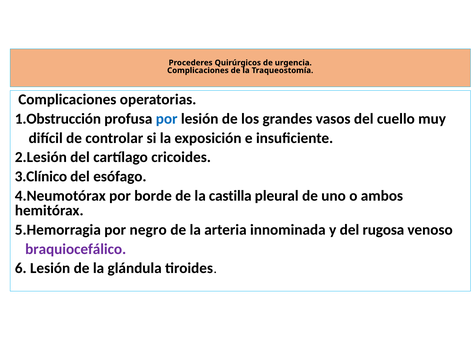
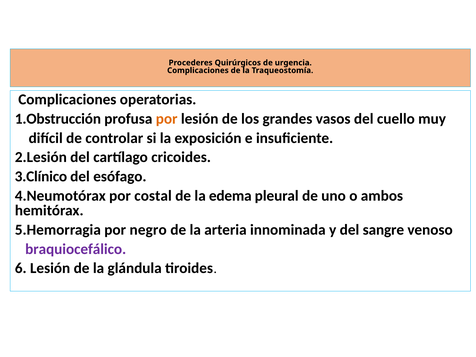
por at (167, 119) colour: blue -> orange
borde: borde -> costal
castilla: castilla -> edema
rugosa: rugosa -> sangre
